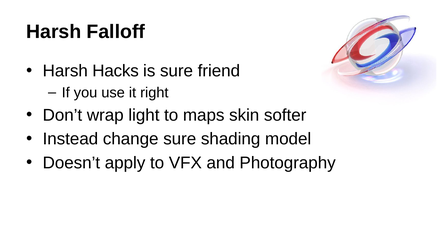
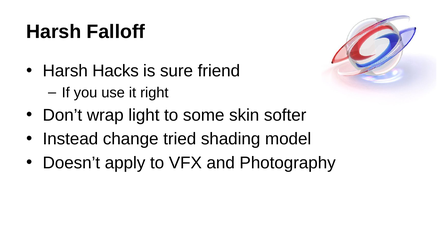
maps: maps -> some
change sure: sure -> tried
